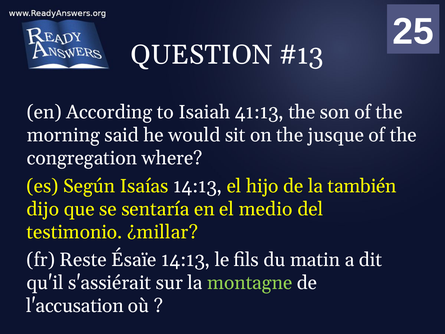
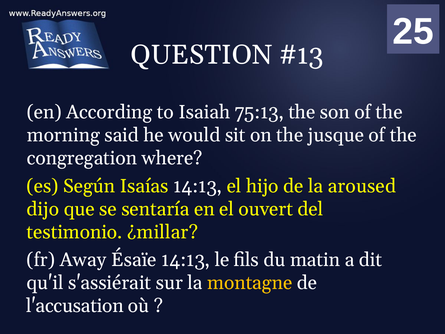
41:13: 41:13 -> 75:13
también: también -> aroused
medio: medio -> ouvert
Reste: Reste -> Away
montagne colour: light green -> yellow
